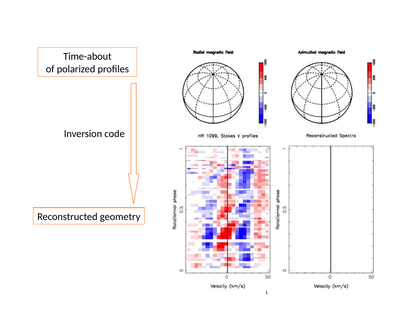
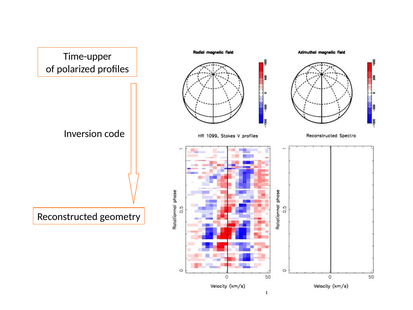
Time-about: Time-about -> Time-upper
